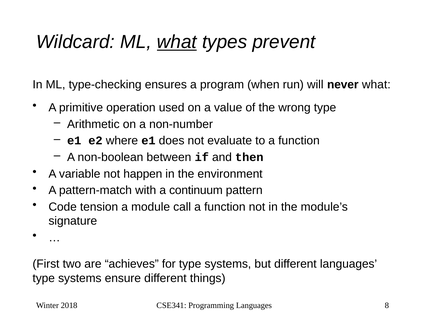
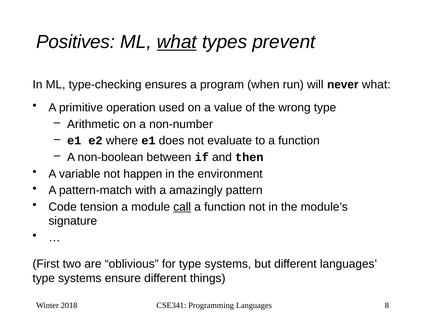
Wildcard: Wildcard -> Positives
continuum: continuum -> amazingly
call underline: none -> present
achieves: achieves -> oblivious
